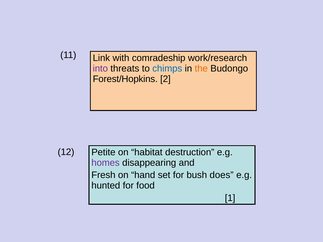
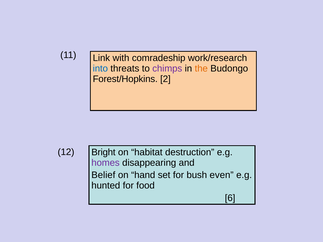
into colour: purple -> blue
chimps colour: blue -> purple
Petite: Petite -> Bright
Fresh: Fresh -> Belief
does: does -> even
1: 1 -> 6
